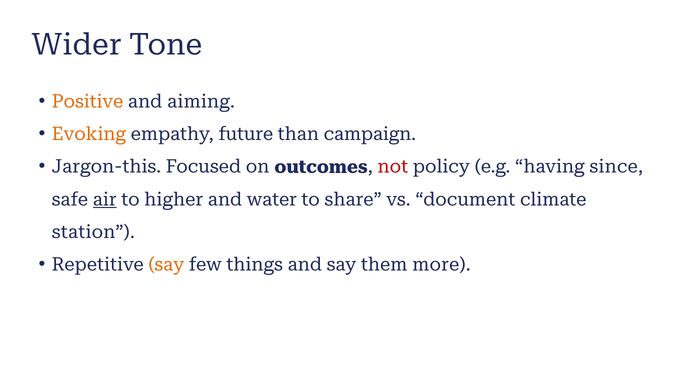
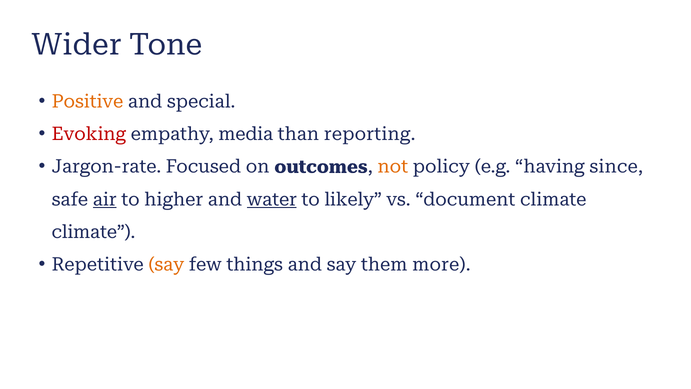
aiming: aiming -> special
Evoking colour: orange -> red
future: future -> media
campaign: campaign -> reporting
Jargon-this: Jargon-this -> Jargon-rate
not colour: red -> orange
water underline: none -> present
share: share -> likely
station at (93, 232): station -> climate
